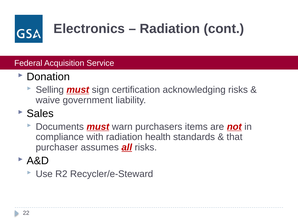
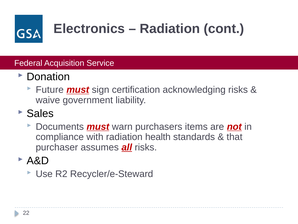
Selling: Selling -> Future
